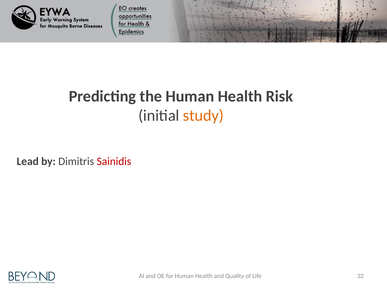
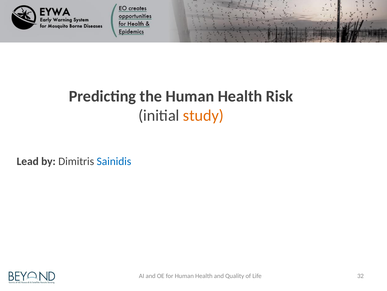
Sainidis colour: red -> blue
